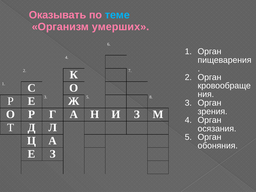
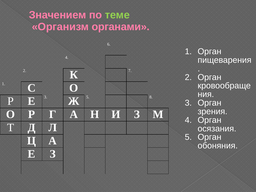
Оказывать: Оказывать -> Значением
теме colour: light blue -> light green
умерших: умерших -> органами
